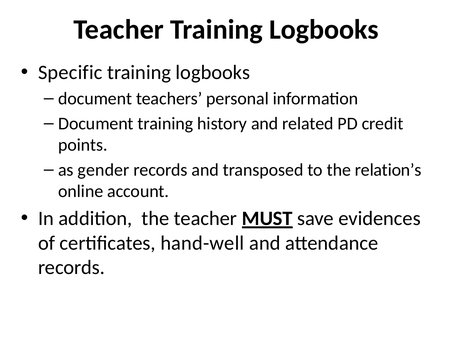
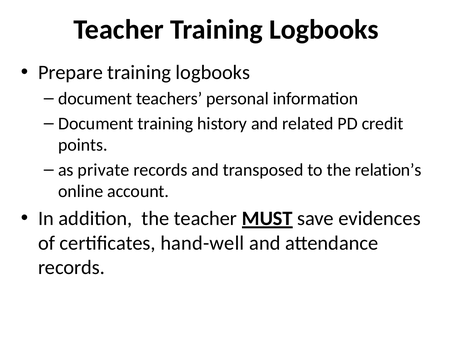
Specific: Specific -> Prepare
gender: gender -> private
